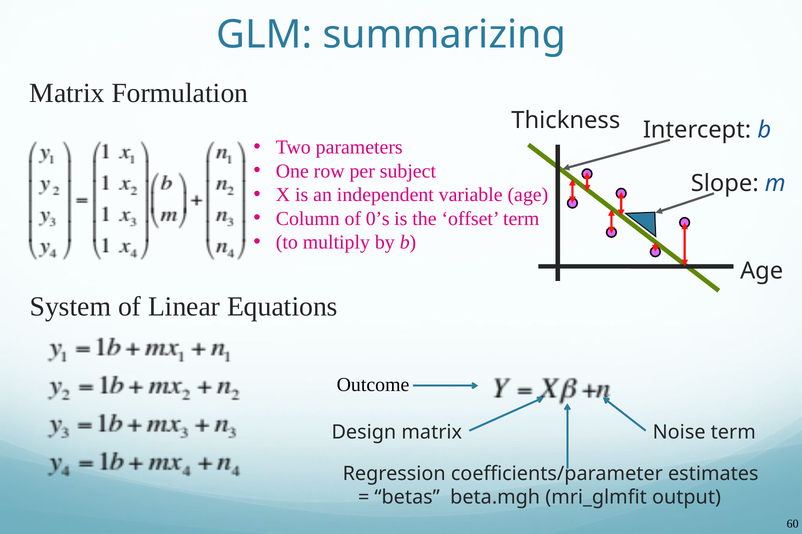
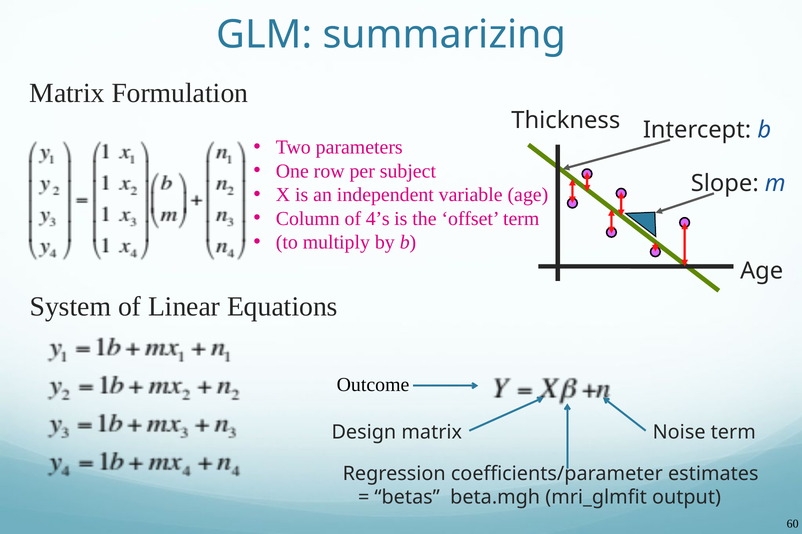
0’s: 0’s -> 4’s
